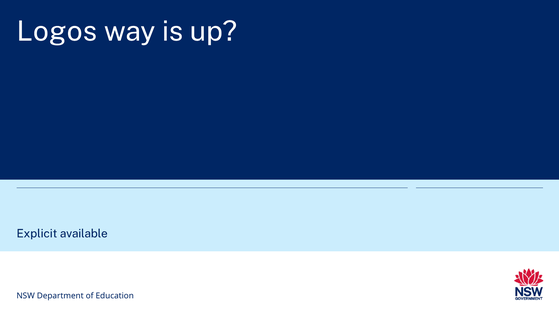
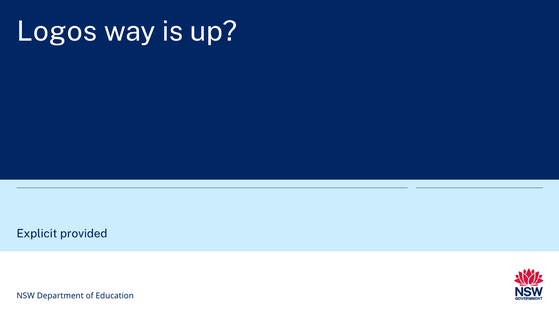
available: available -> provided
